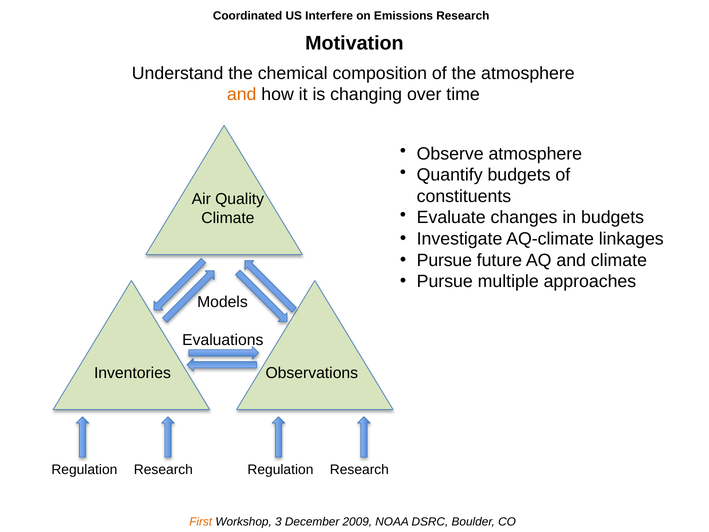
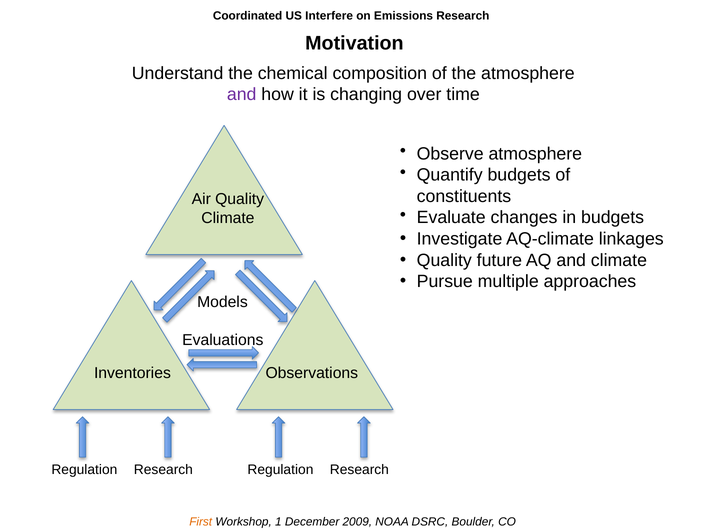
and at (242, 95) colour: orange -> purple
Pursue at (444, 260): Pursue -> Quality
3: 3 -> 1
